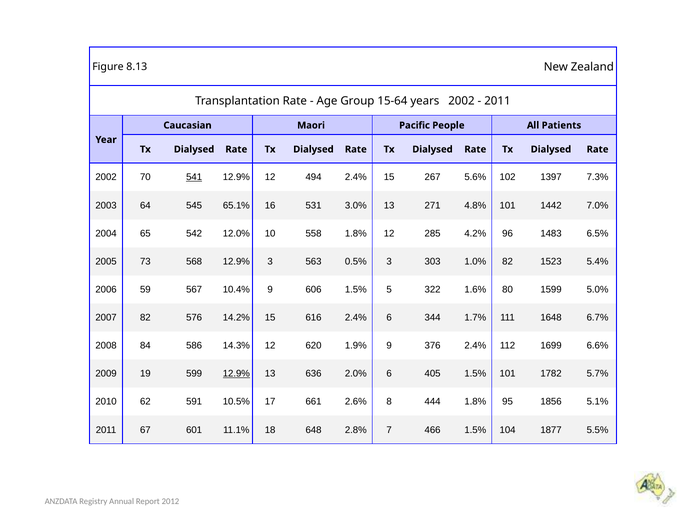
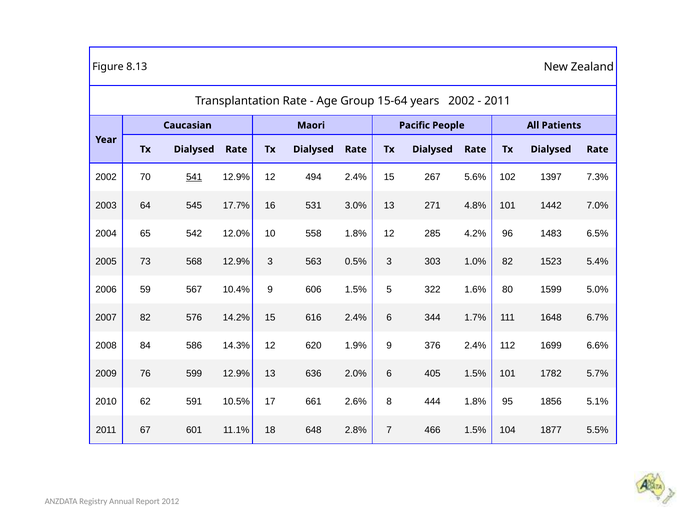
65.1%: 65.1% -> 17.7%
19: 19 -> 76
12.9% at (236, 373) underline: present -> none
